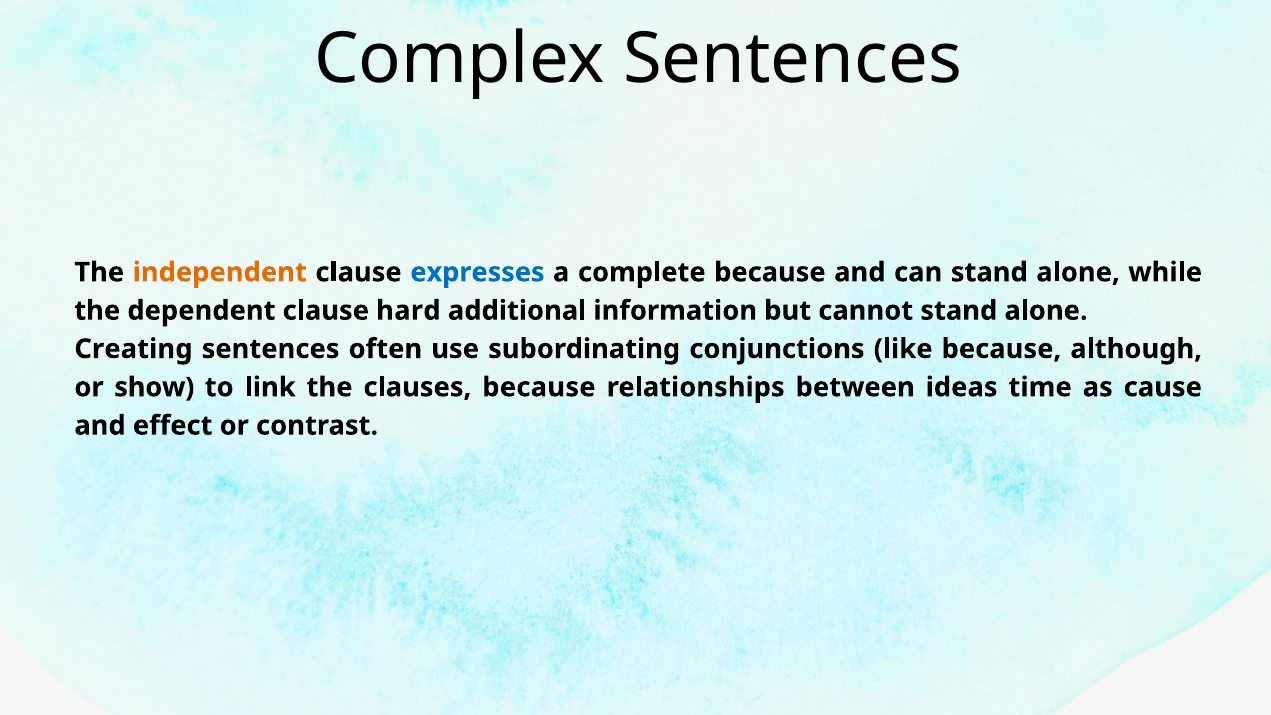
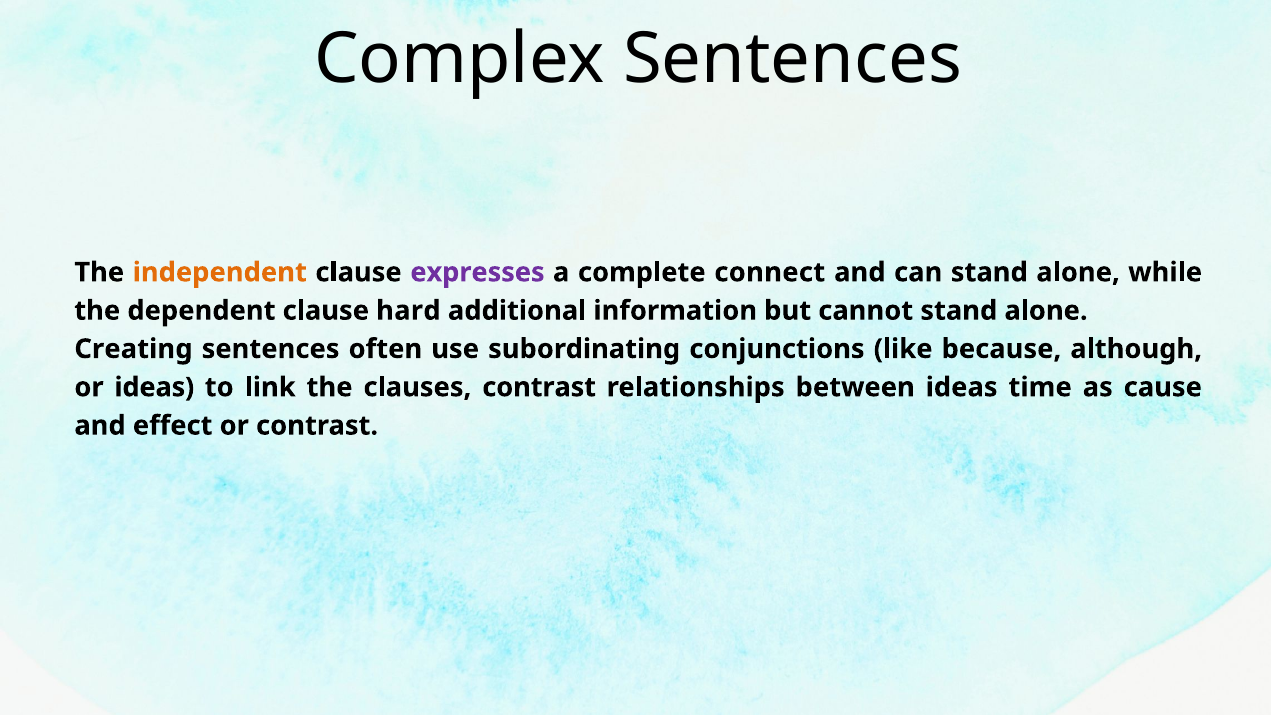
expresses colour: blue -> purple
complete because: because -> connect
or show: show -> ideas
clauses because: because -> contrast
